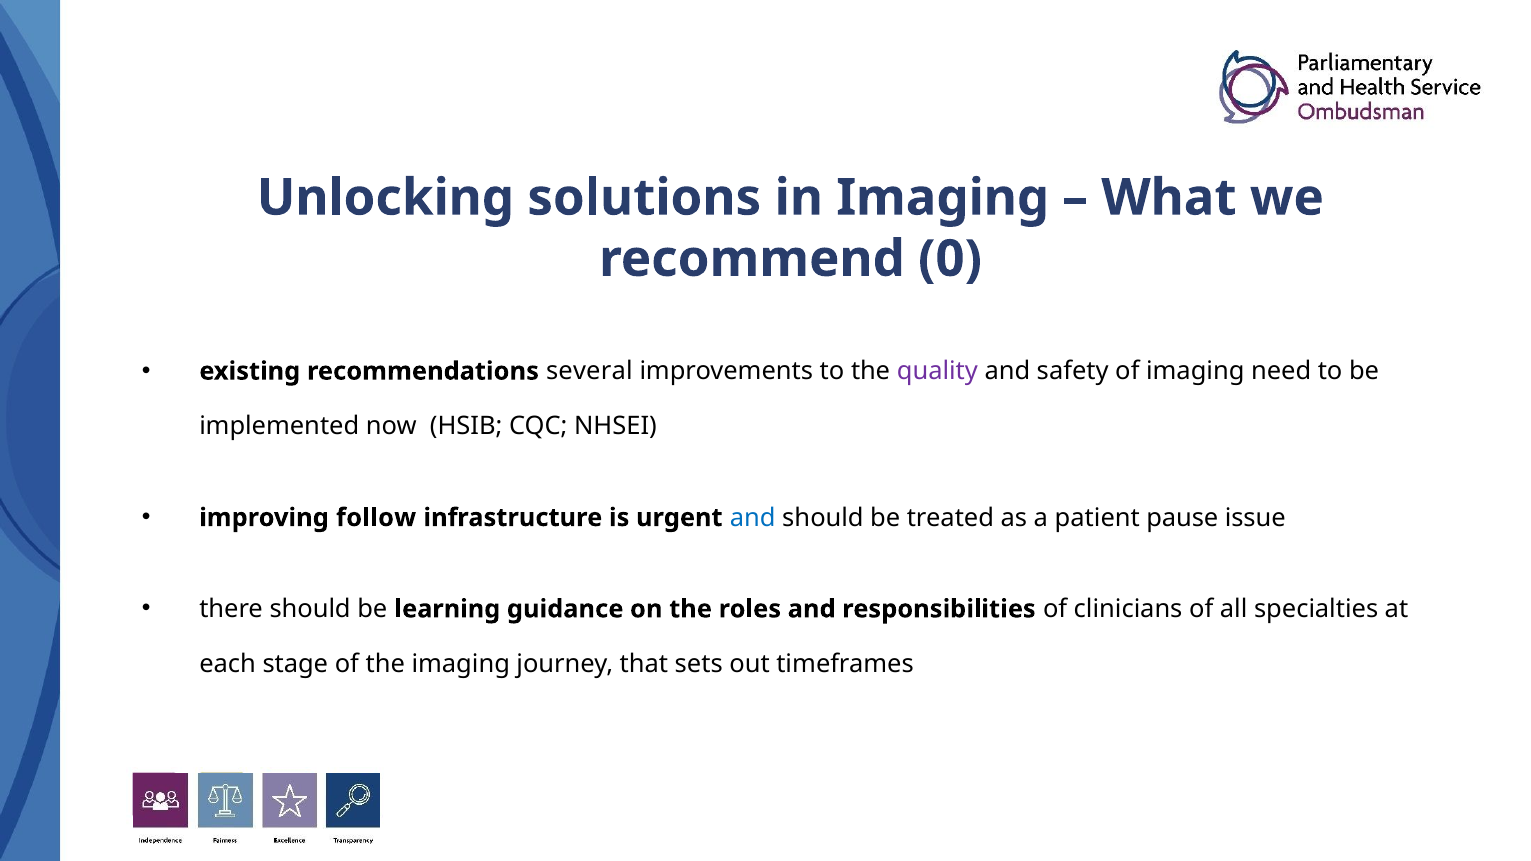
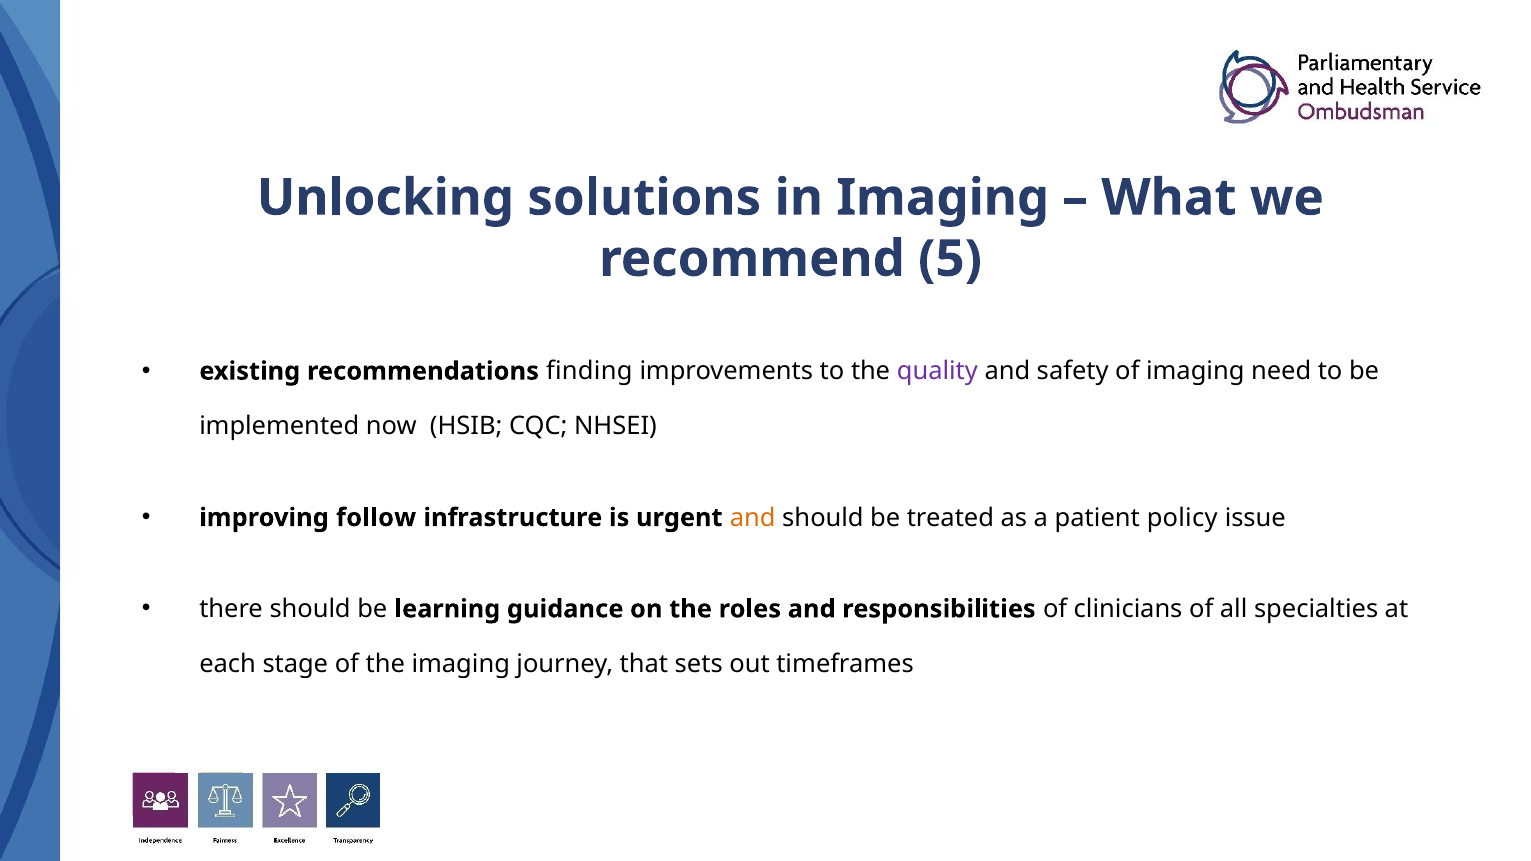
0: 0 -> 5
several: several -> finding
and at (753, 518) colour: blue -> orange
pause: pause -> policy
